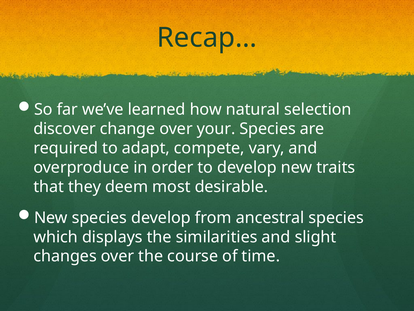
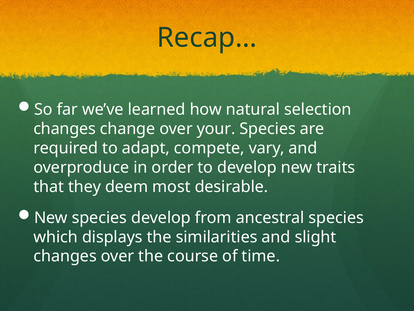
discover at (65, 129): discover -> changes
